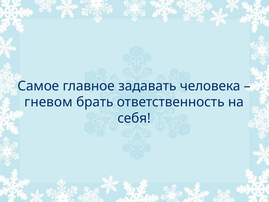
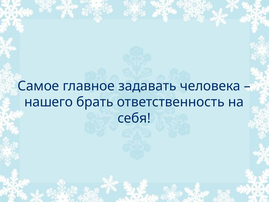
гневом: гневом -> нашего
